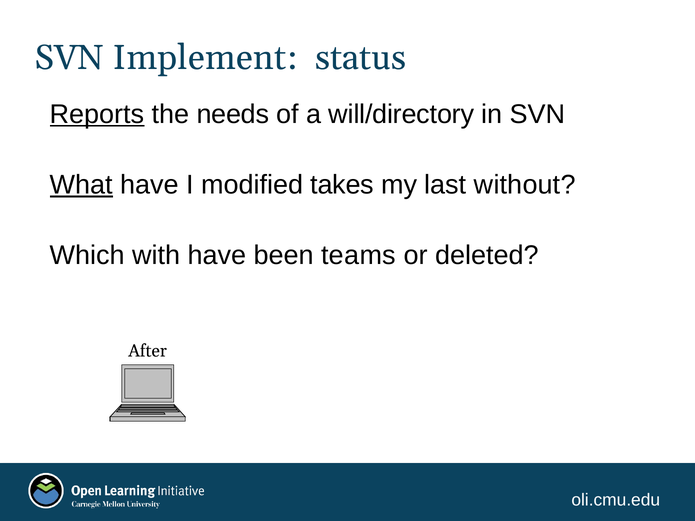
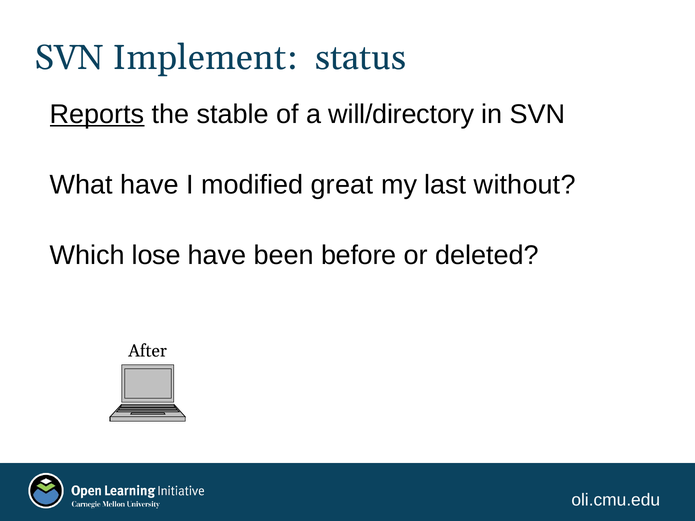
needs: needs -> stable
What underline: present -> none
takes: takes -> great
with: with -> lose
teams: teams -> before
